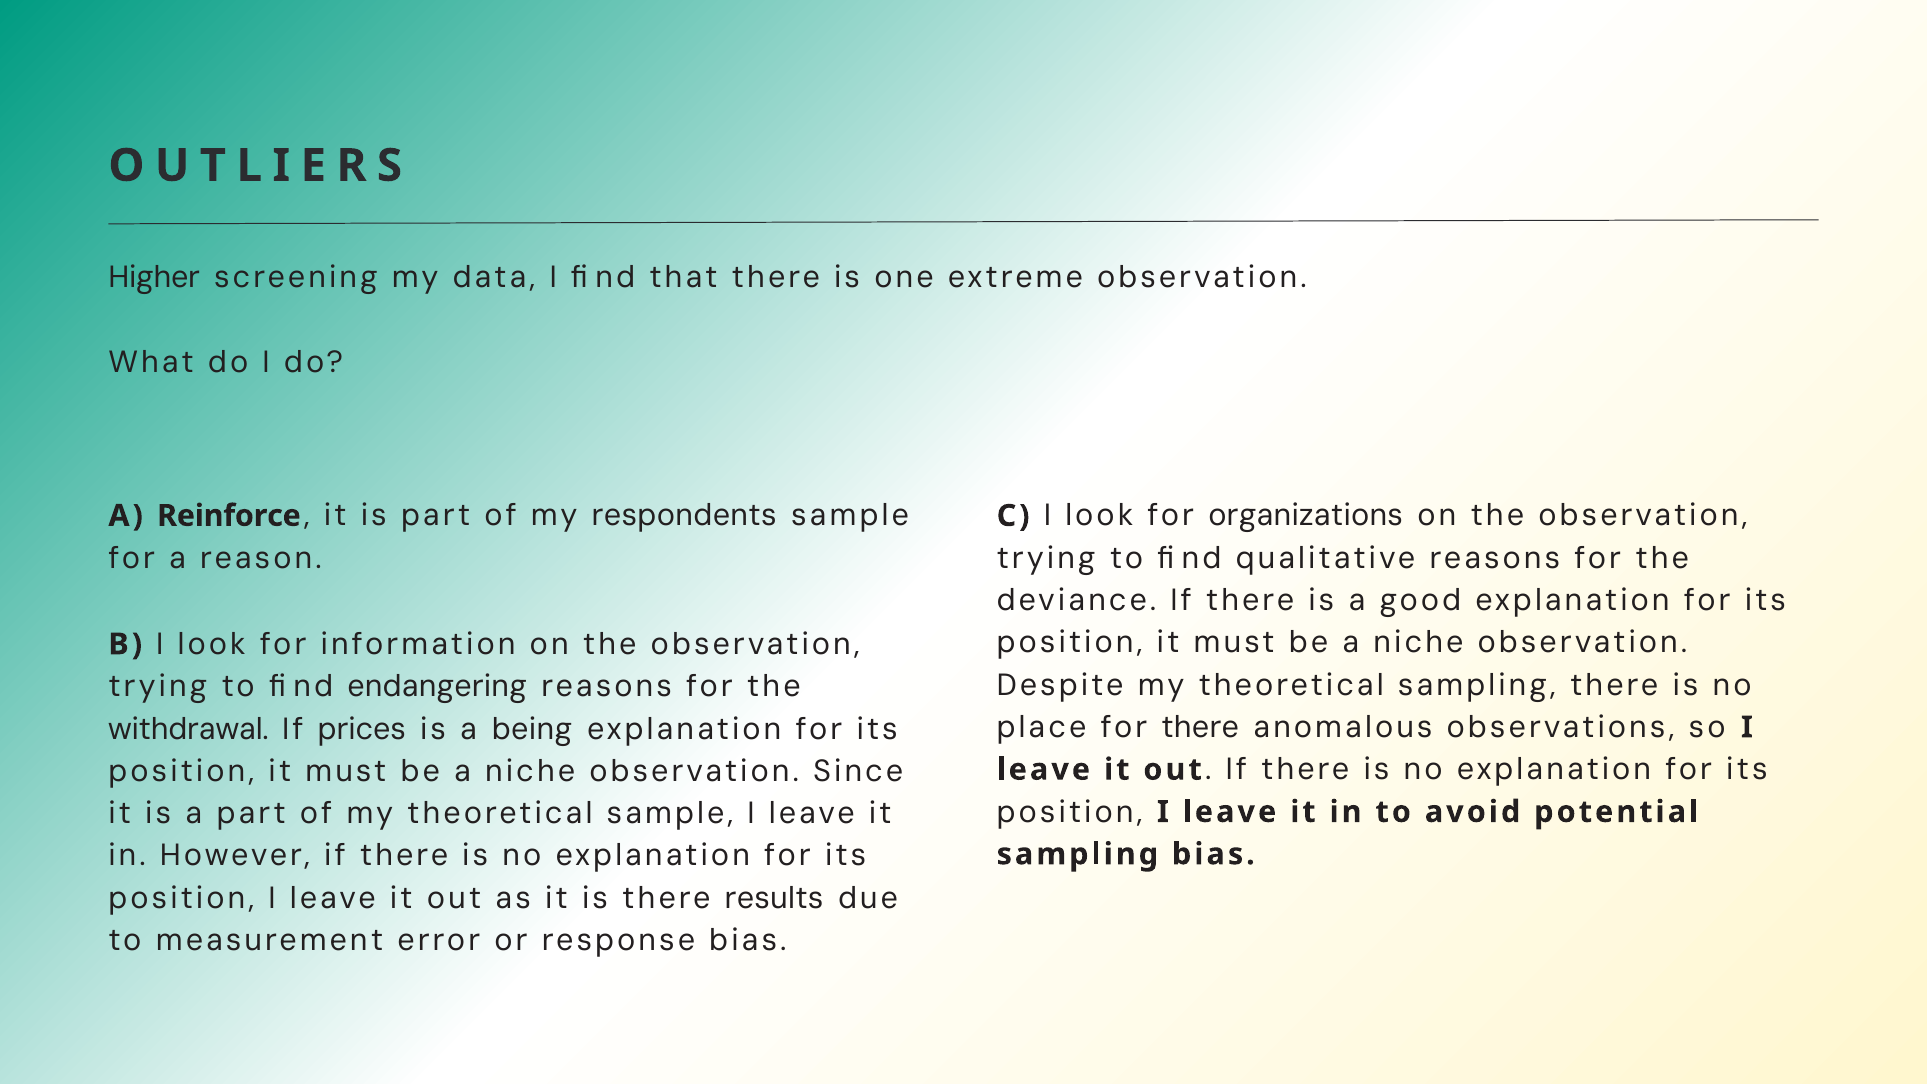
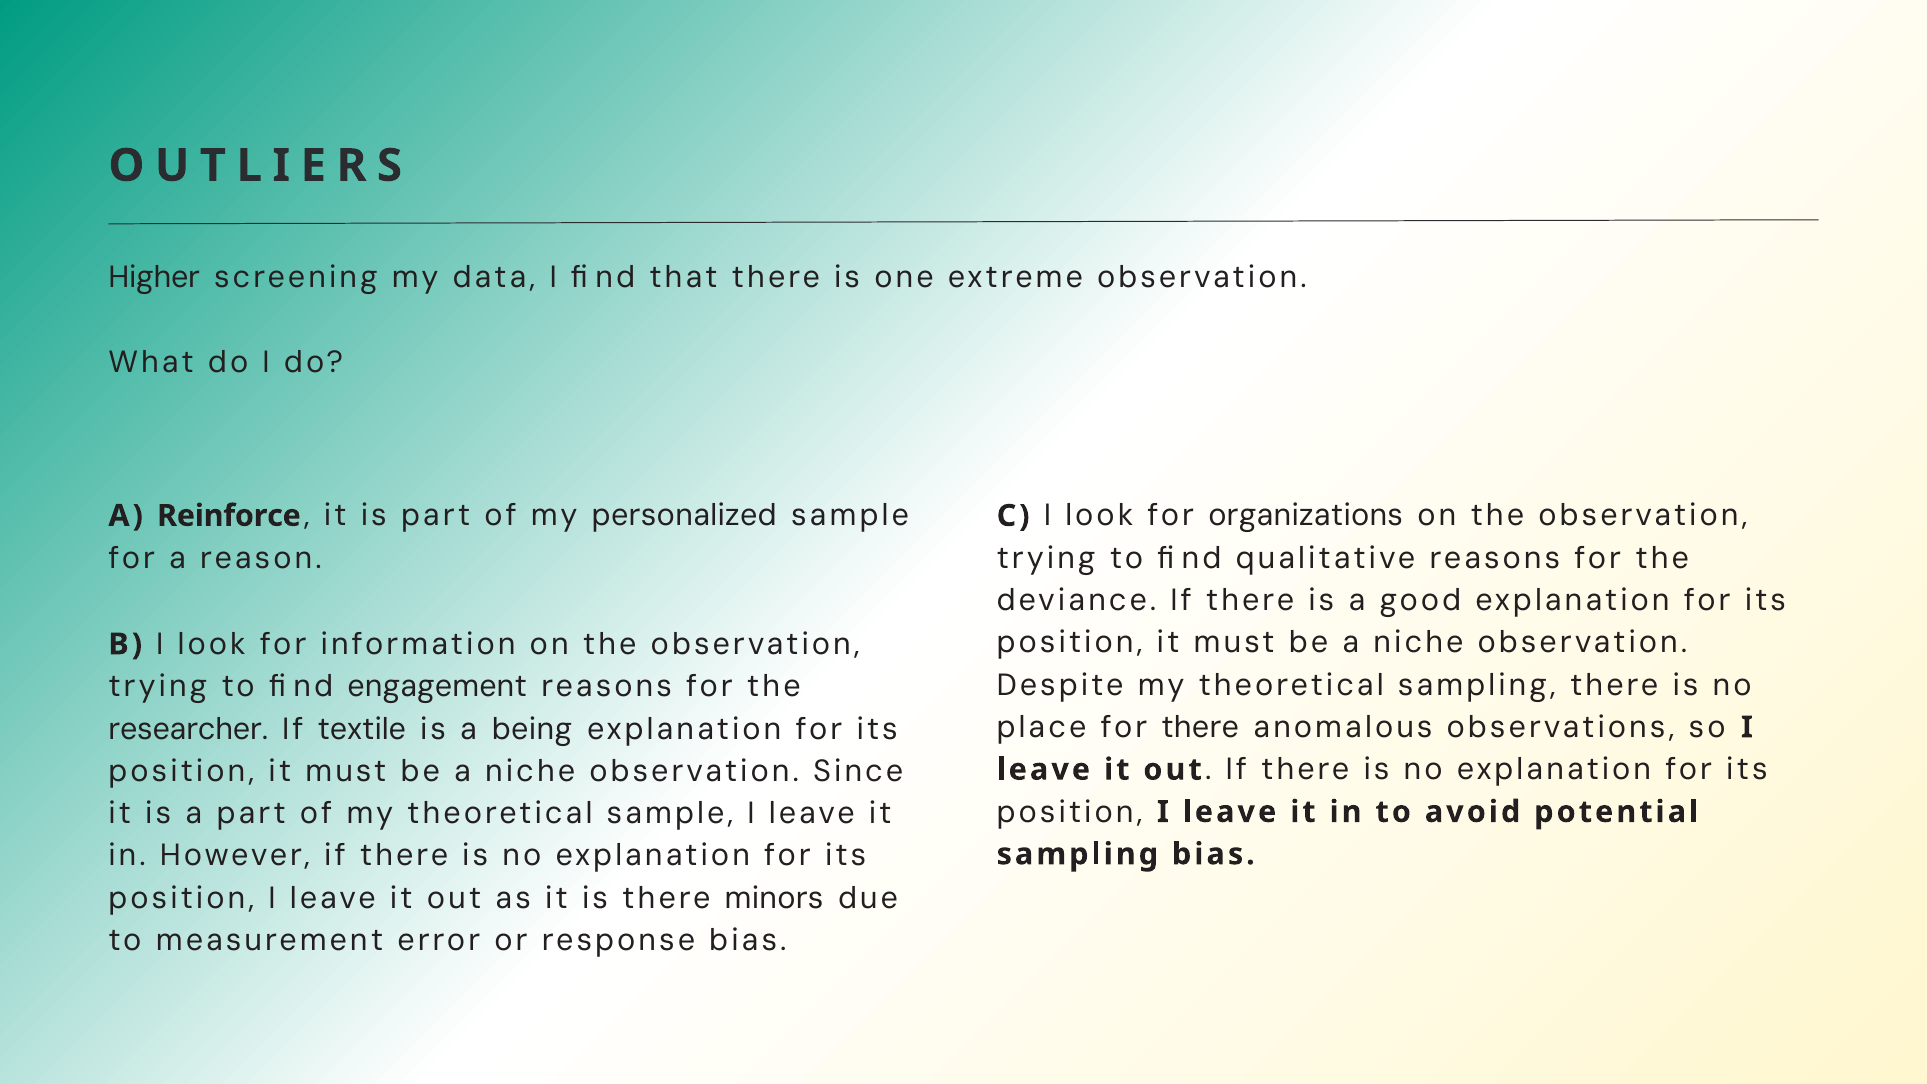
respondents: respondents -> personalized
endangering: endangering -> engagement
withdrawal: withdrawal -> researcher
prices: prices -> textile
results: results -> minors
